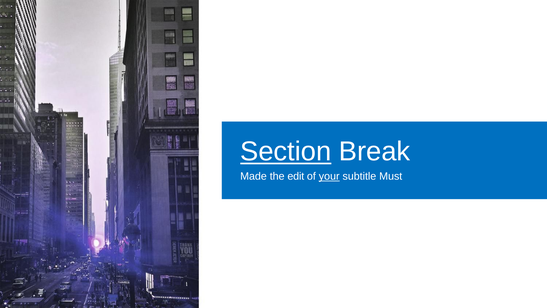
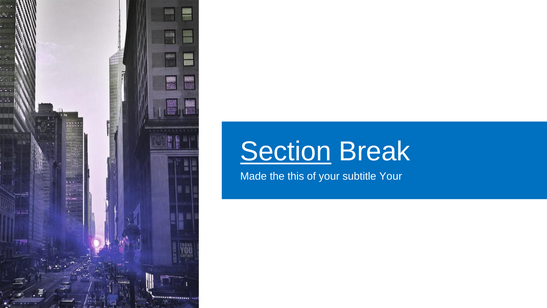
edit: edit -> this
your at (329, 176) underline: present -> none
subtitle Must: Must -> Your
